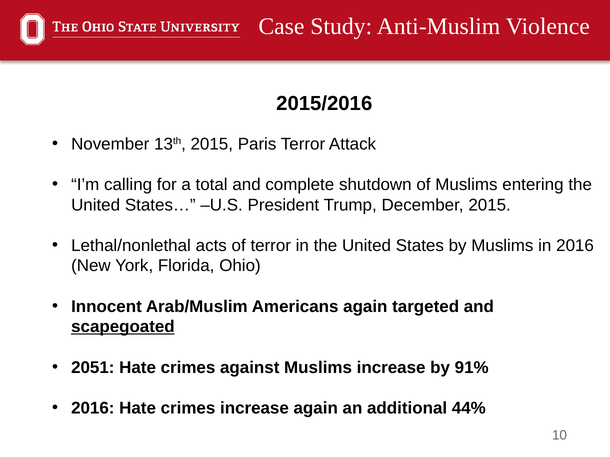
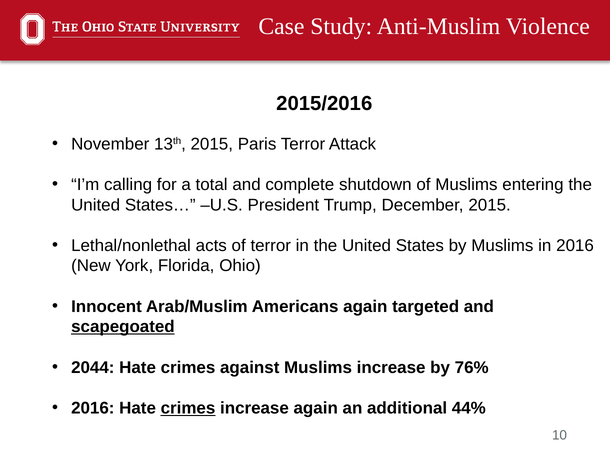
2051: 2051 -> 2044
91%: 91% -> 76%
crimes at (188, 409) underline: none -> present
